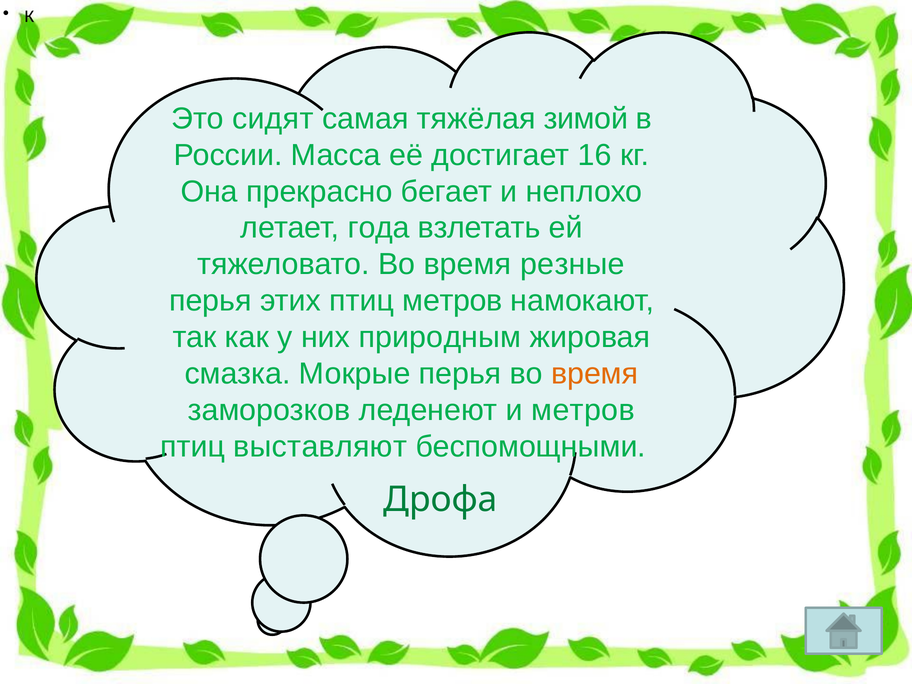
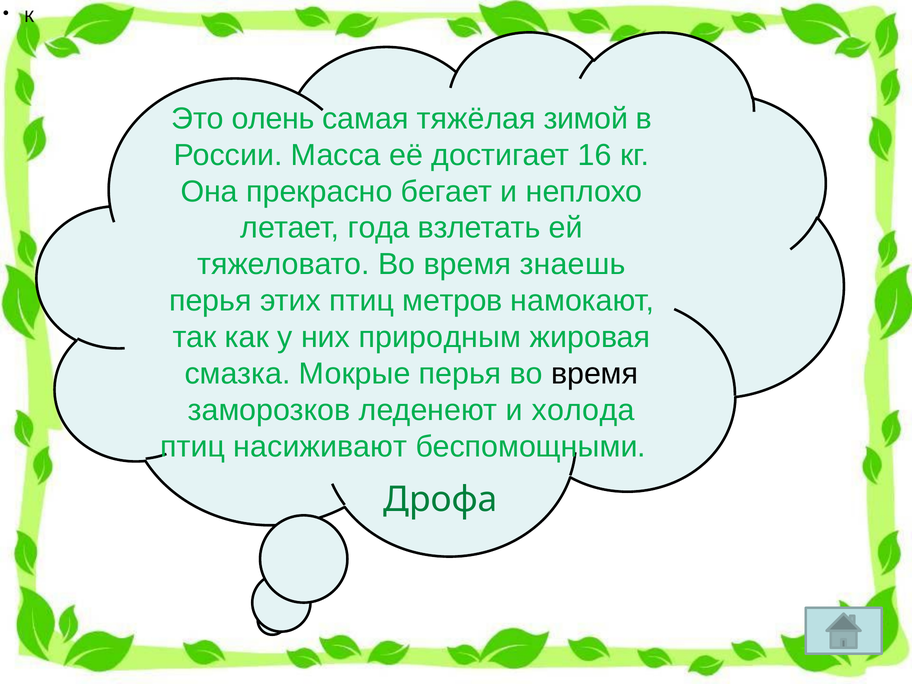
сидят: сидят -> олень
резные: резные -> знаешь
время at (595, 374) colour: orange -> black
и метров: метров -> холода
выставляют: выставляют -> насиживают
